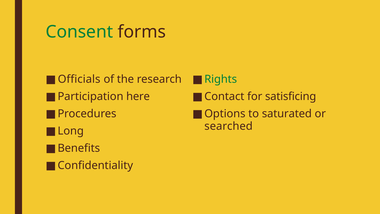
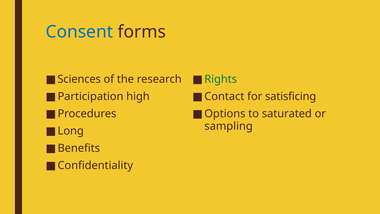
Consent colour: green -> blue
Officials: Officials -> Sciences
here: here -> high
searched: searched -> sampling
